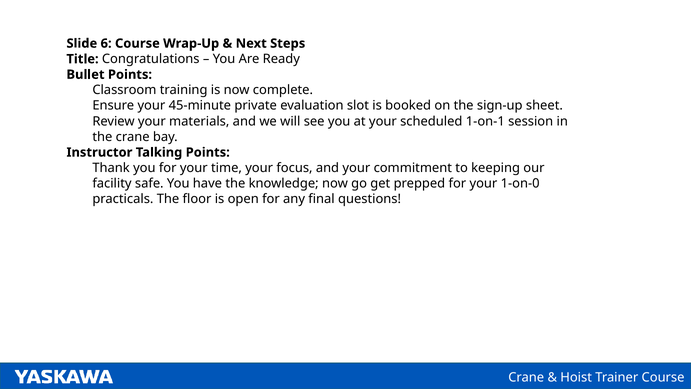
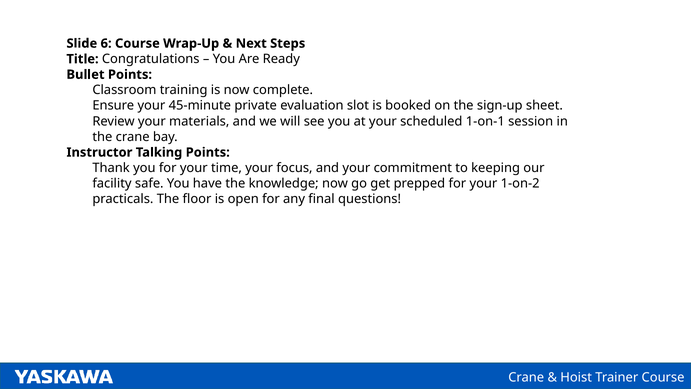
1-on-0: 1-on-0 -> 1-on-2
